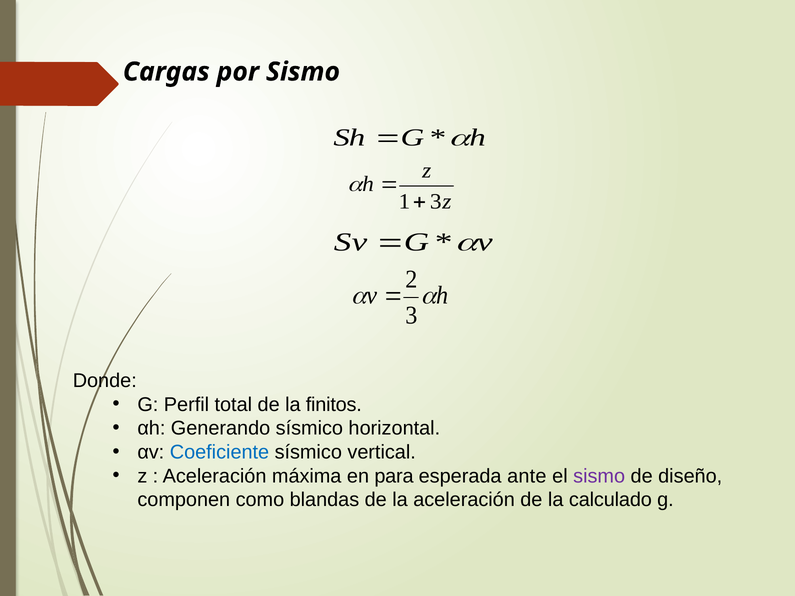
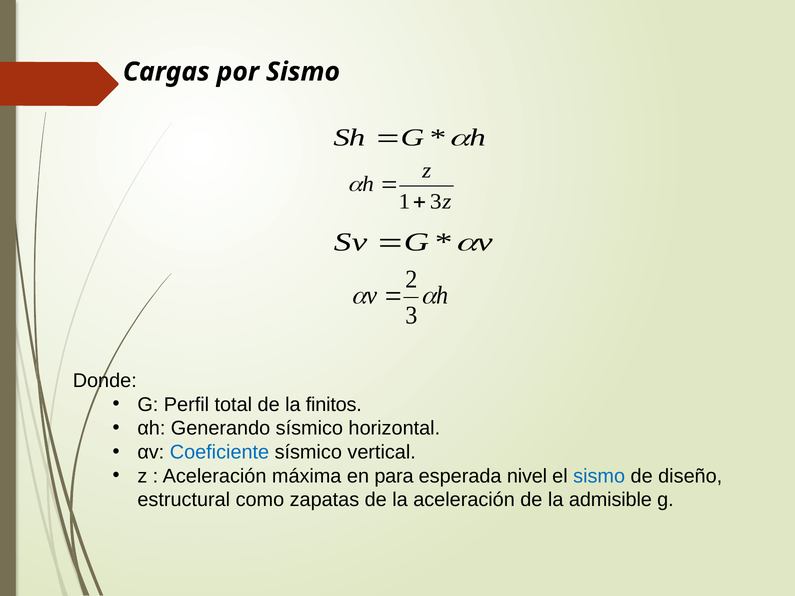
ante: ante -> nivel
sismo at (599, 476) colour: purple -> blue
componen: componen -> estructural
blandas: blandas -> zapatas
calculado: calculado -> admisible
